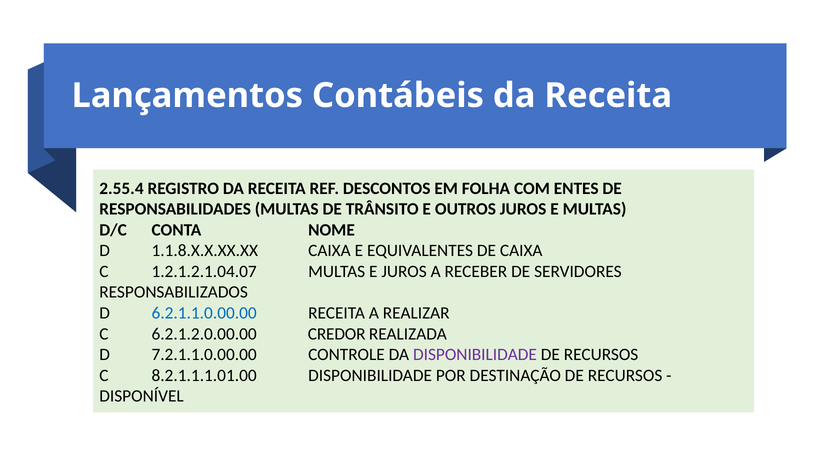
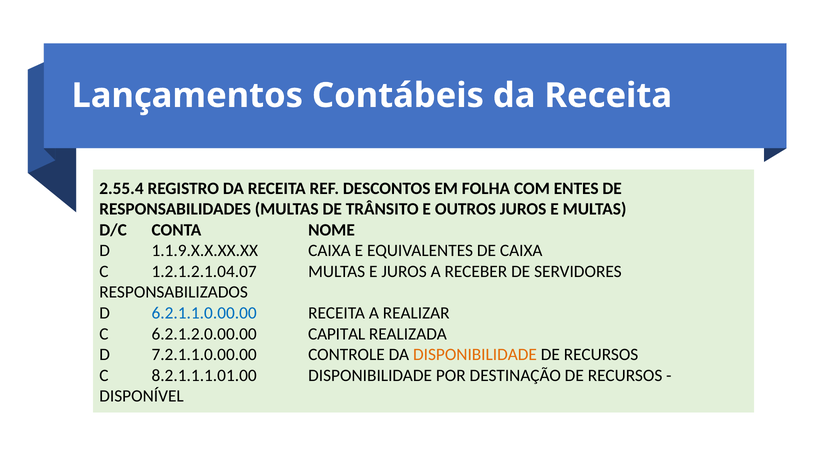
1.1.8.X.X.XX.XX: 1.1.8.X.X.XX.XX -> 1.1.9.X.X.XX.XX
CREDOR: CREDOR -> CAPITAL
DISPONIBILIDADE at (475, 354) colour: purple -> orange
